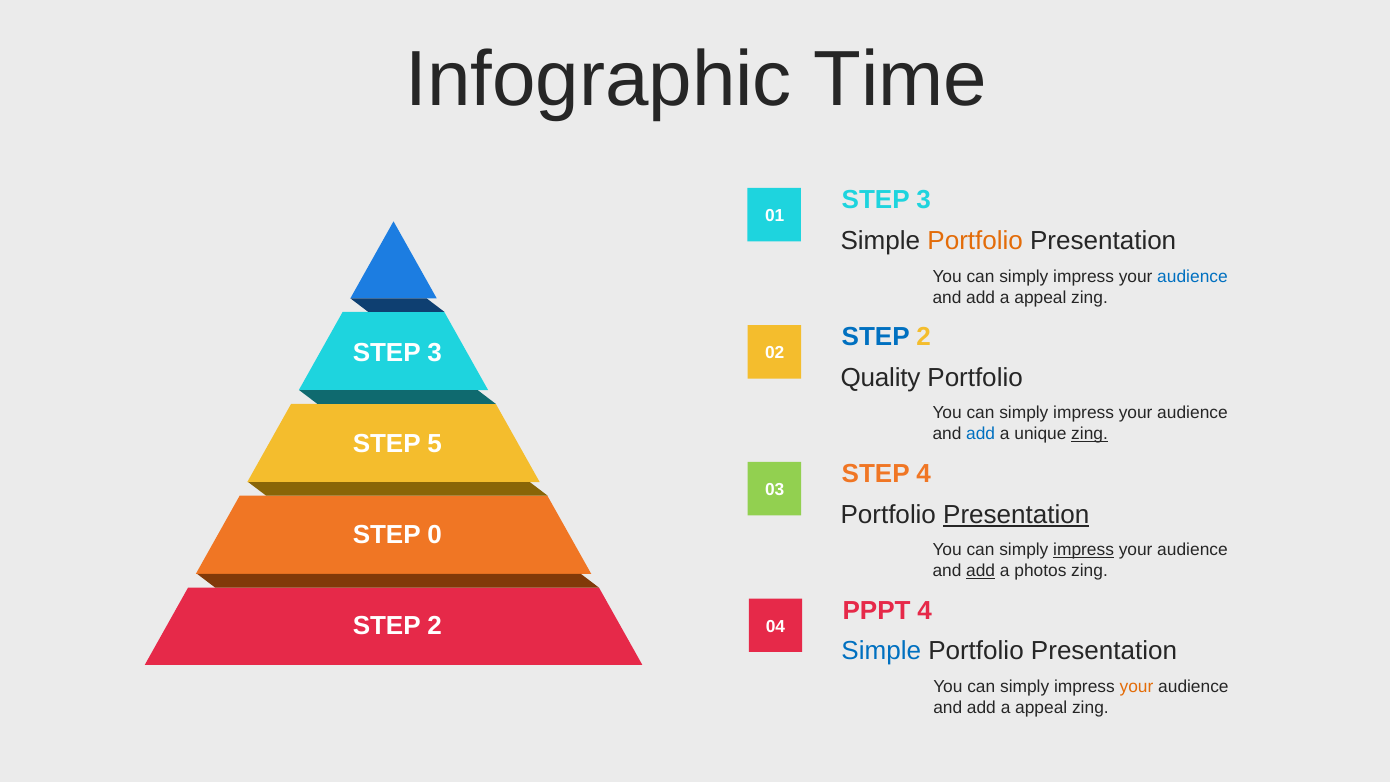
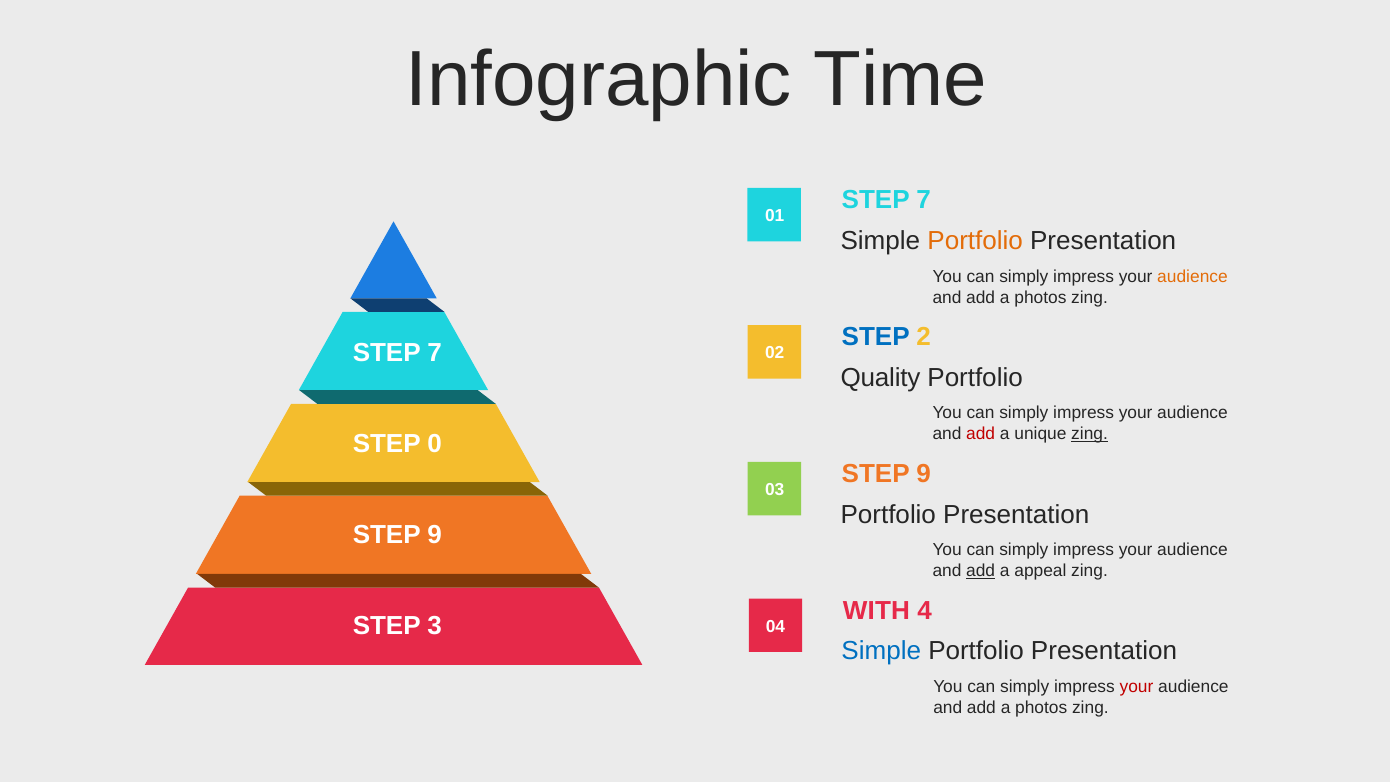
3 at (924, 200): 3 -> 7
audience at (1193, 277) colour: blue -> orange
appeal at (1040, 297): appeal -> photos
3 at (435, 353): 3 -> 7
add at (981, 434) colour: blue -> red
5: 5 -> 0
4 at (924, 474): 4 -> 9
Presentation at (1016, 514) underline: present -> none
0 at (435, 534): 0 -> 9
impress at (1084, 550) underline: present -> none
photos: photos -> appeal
PPPT: PPPT -> WITH
2 at (435, 625): 2 -> 3
your at (1136, 687) colour: orange -> red
appeal at (1041, 708): appeal -> photos
